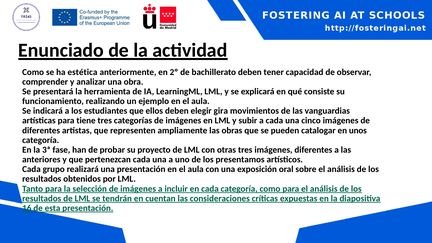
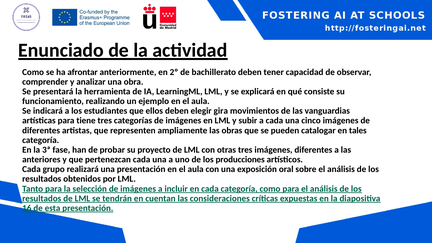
estética: estética -> afrontar
unos: unos -> tales
presentamos: presentamos -> producciones
